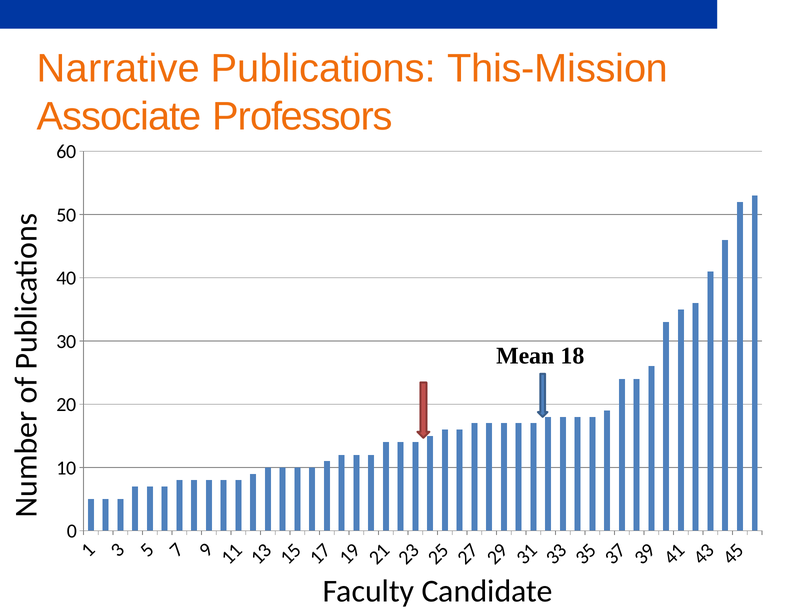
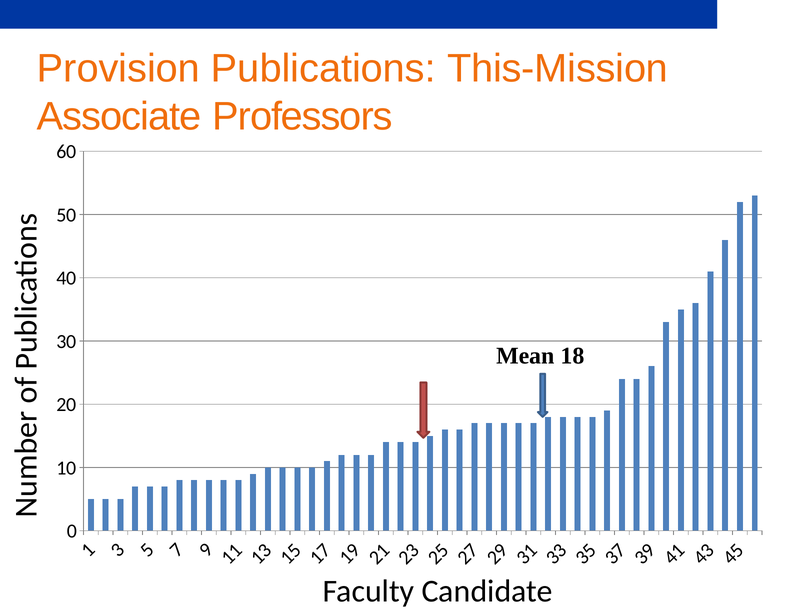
Narrative: Narrative -> Provision
